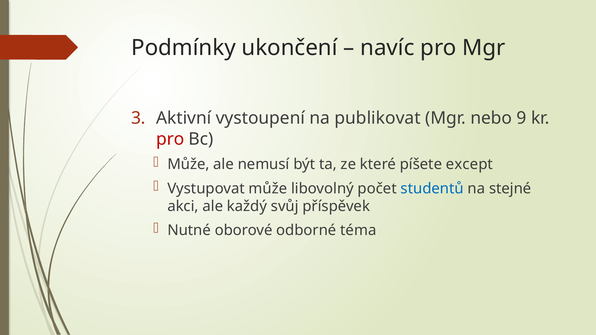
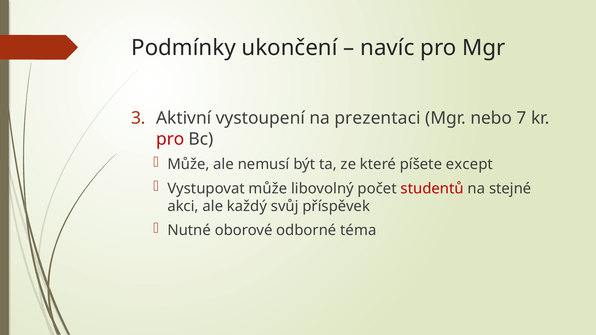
publikovat: publikovat -> prezentaci
9: 9 -> 7
studentů colour: blue -> red
